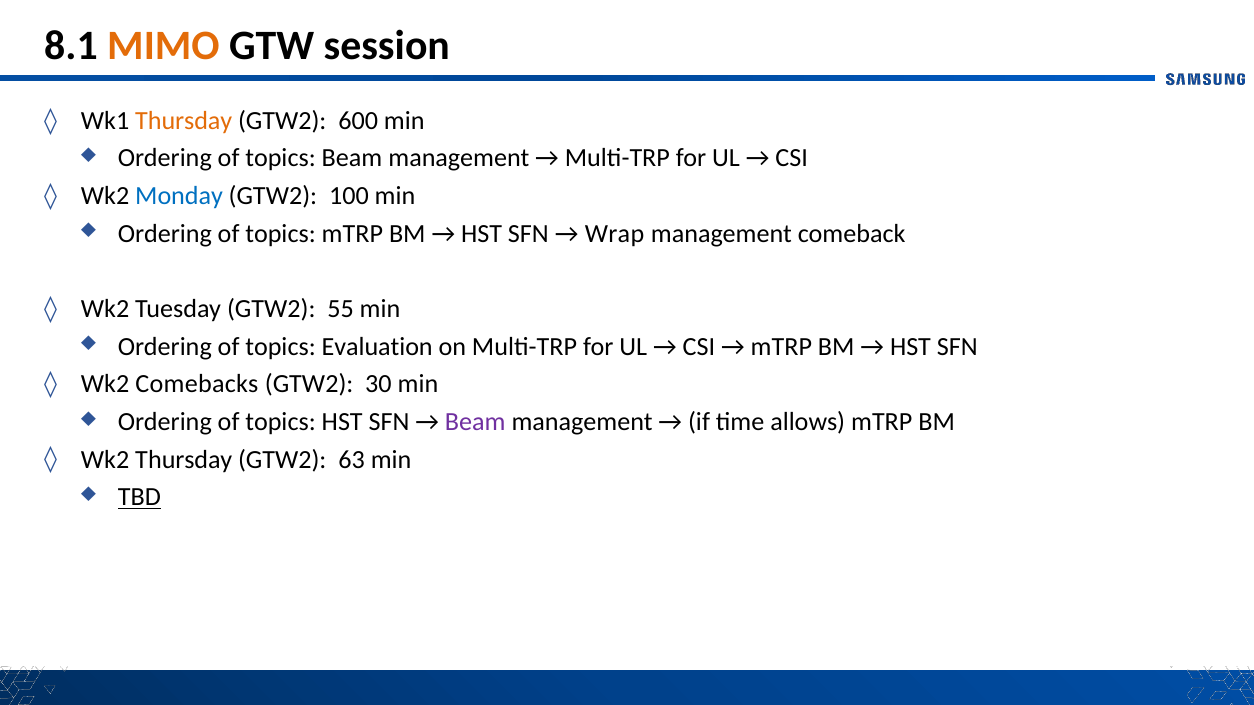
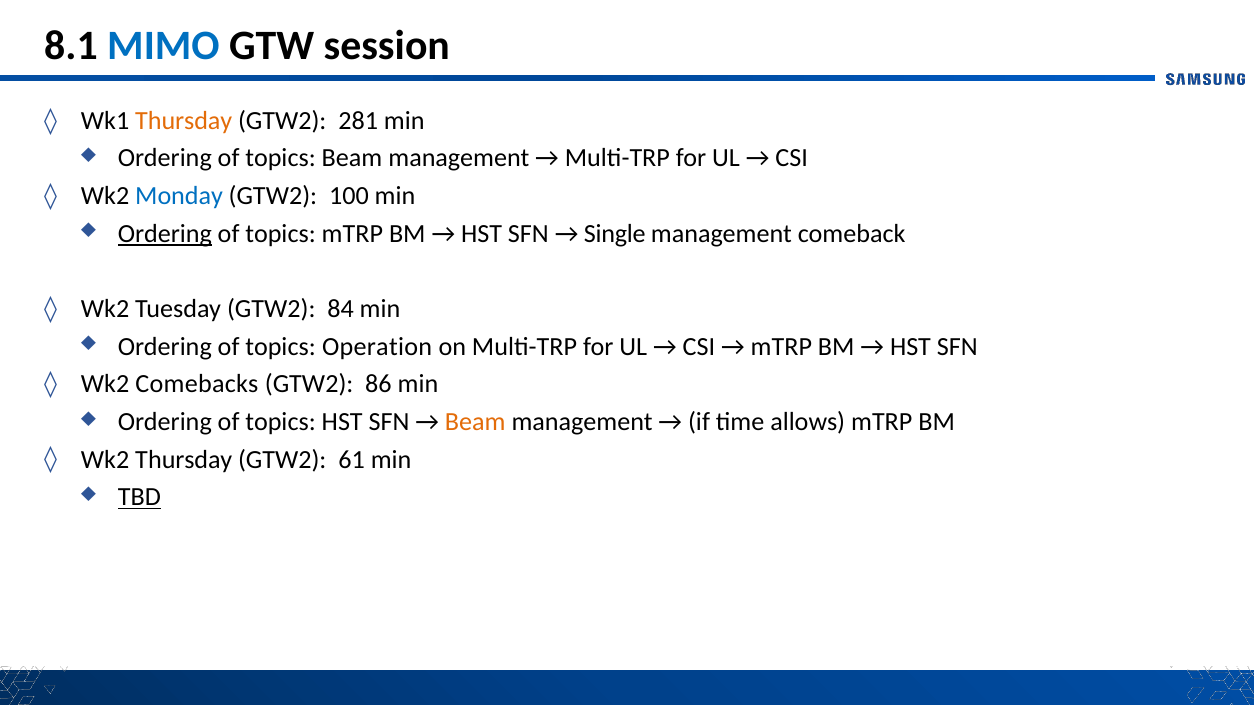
MIMO colour: orange -> blue
600: 600 -> 281
Ordering at (165, 234) underline: none -> present
Wrap: Wrap -> Single
55: 55 -> 84
Evaluation: Evaluation -> Operation
30: 30 -> 86
Beam at (475, 422) colour: purple -> orange
63: 63 -> 61
